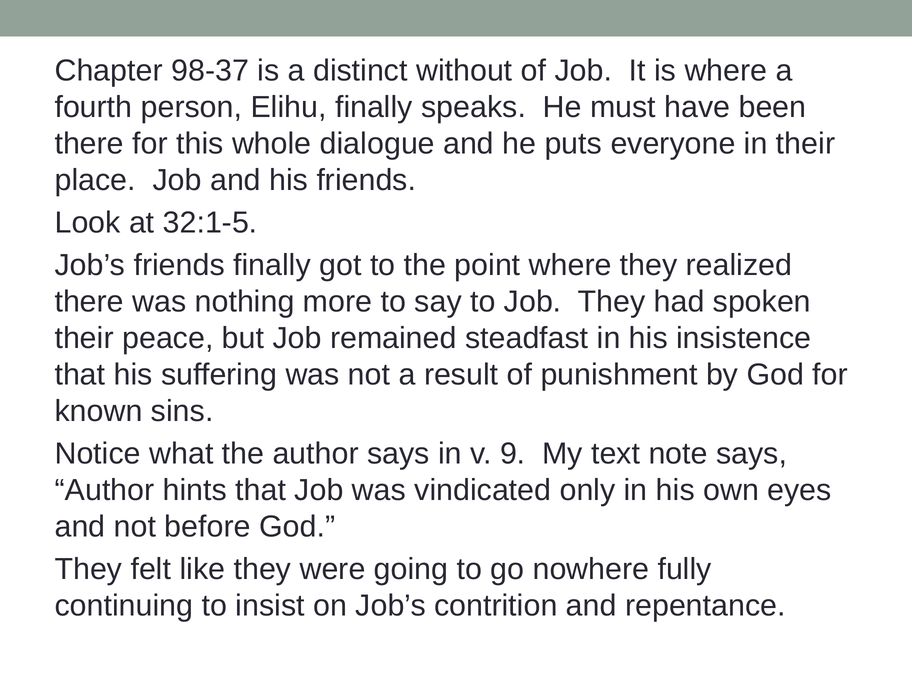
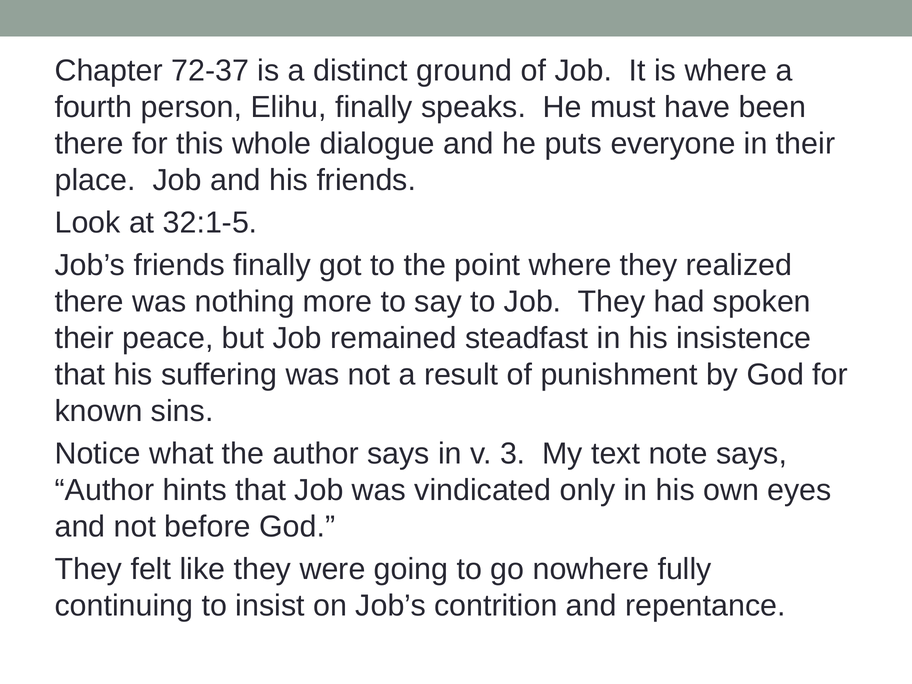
98-37: 98-37 -> 72-37
without: without -> ground
9: 9 -> 3
